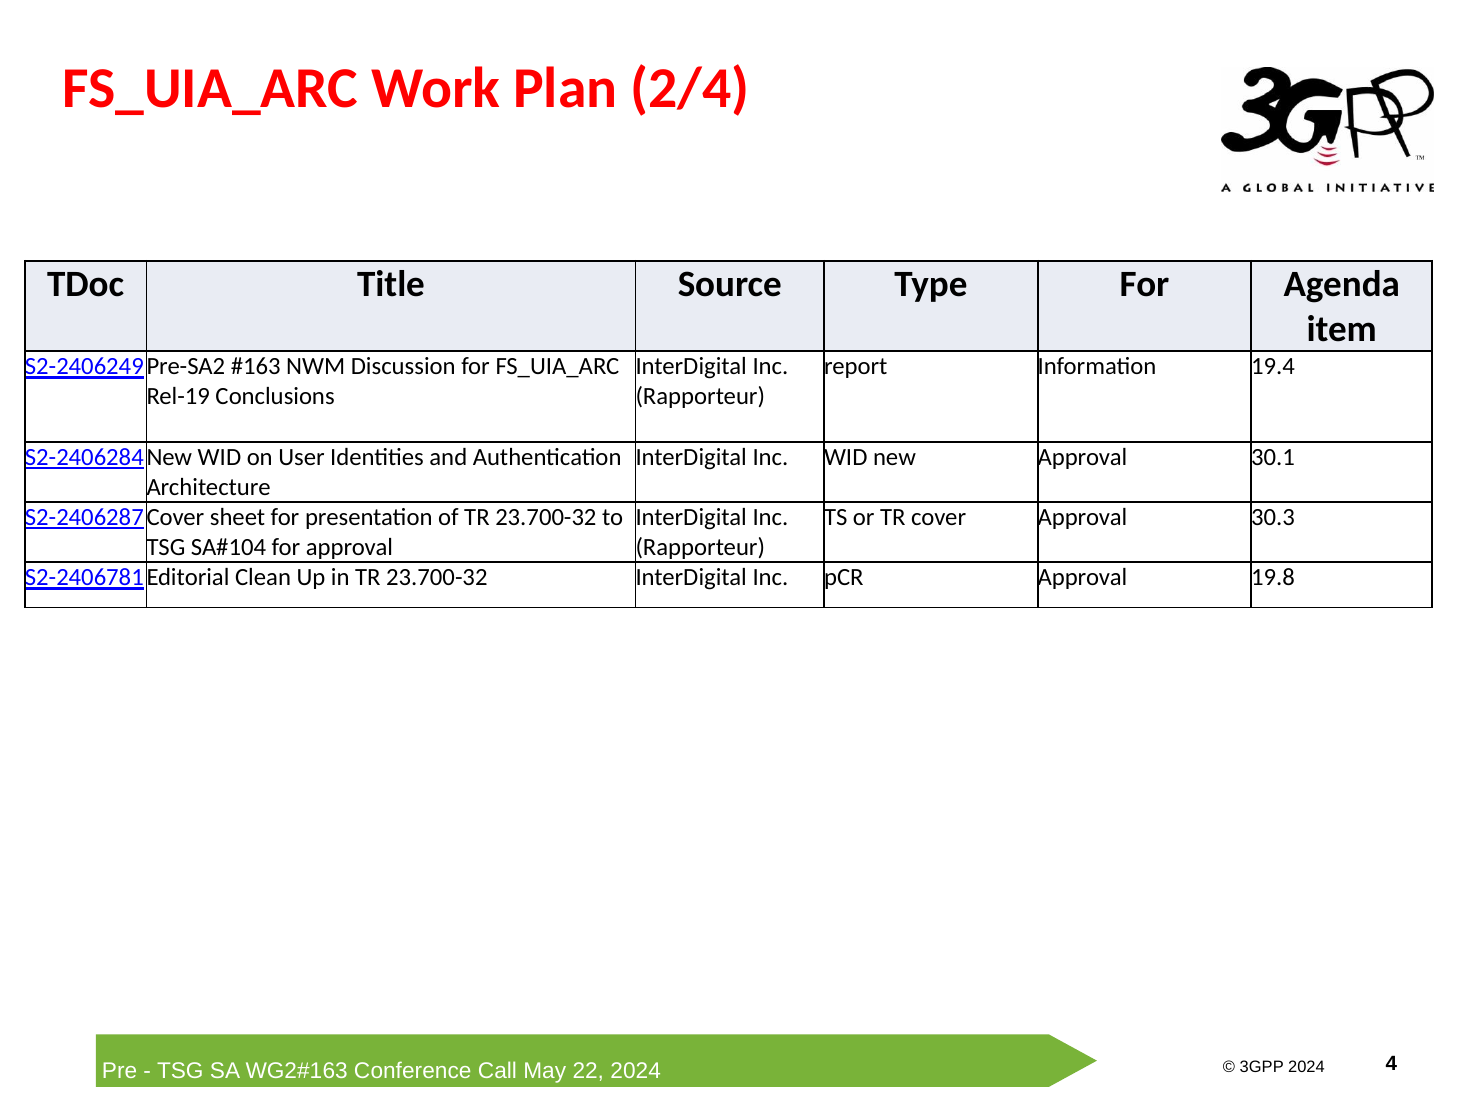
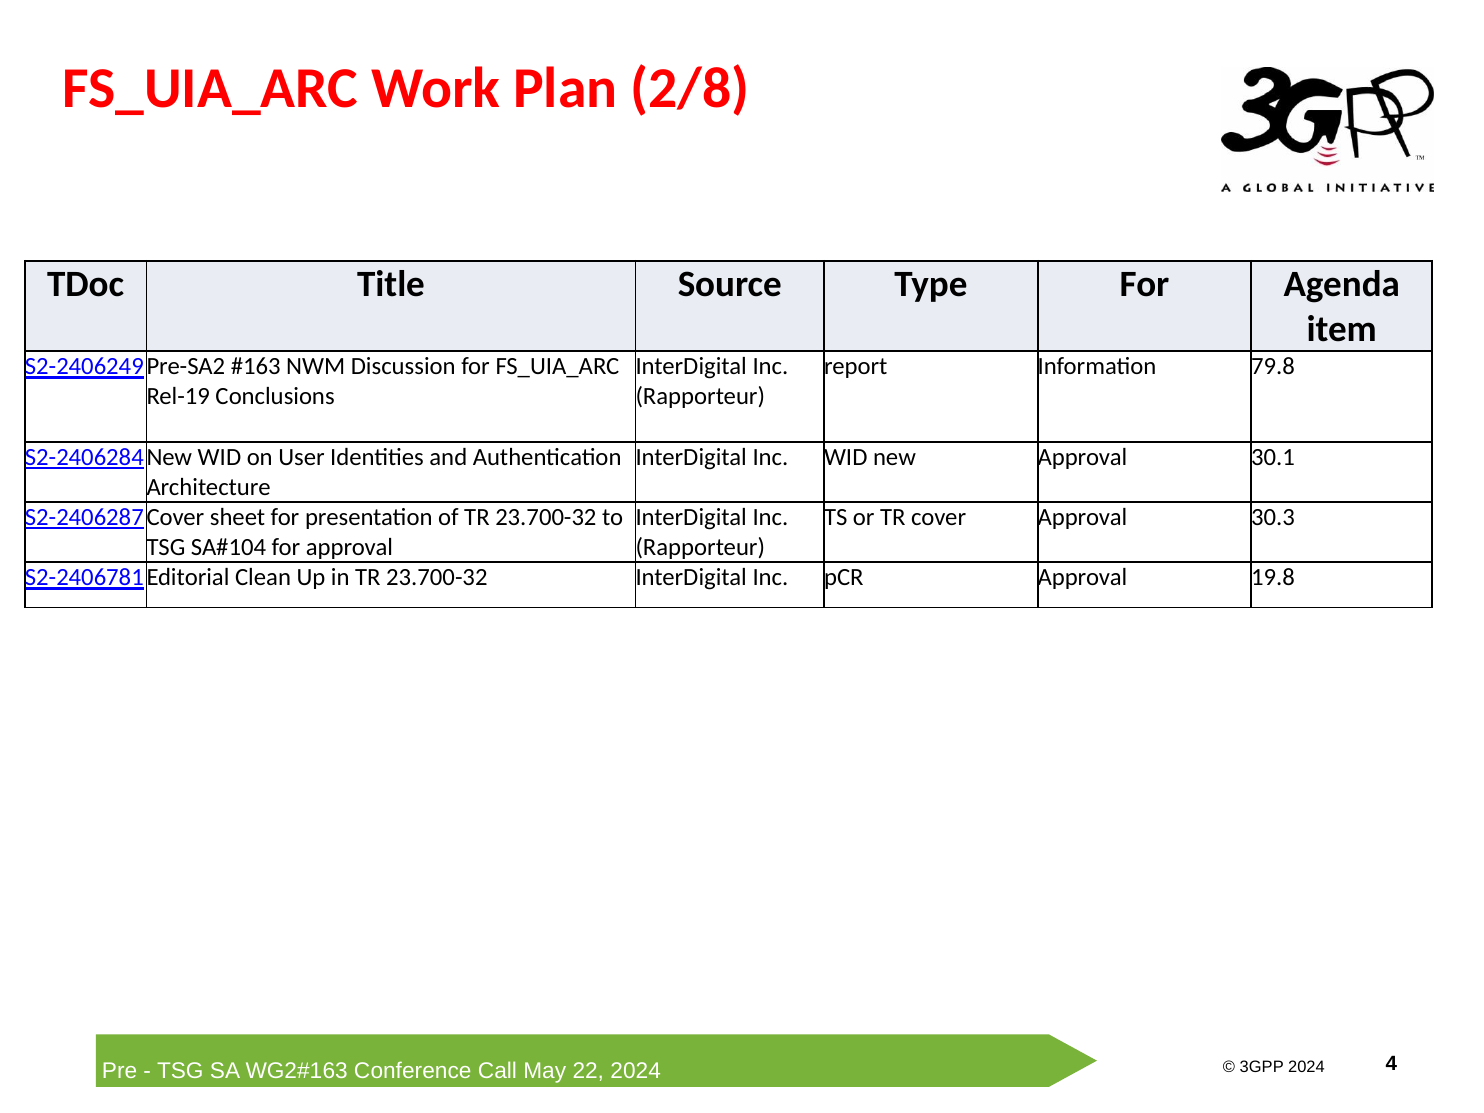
2/4: 2/4 -> 2/8
19.4: 19.4 -> 79.8
